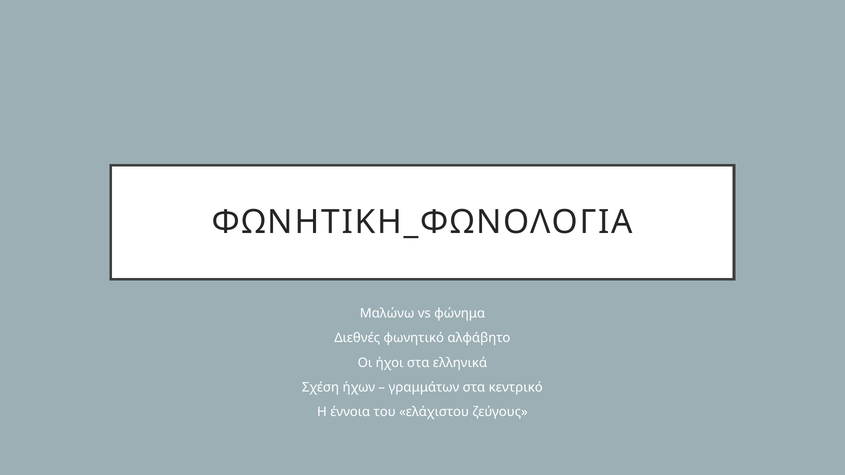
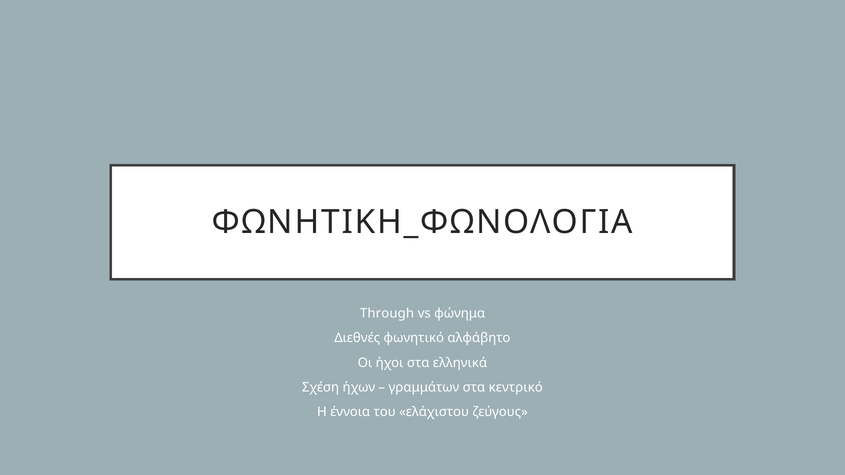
Μαλώνω: Μαλώνω -> Through
